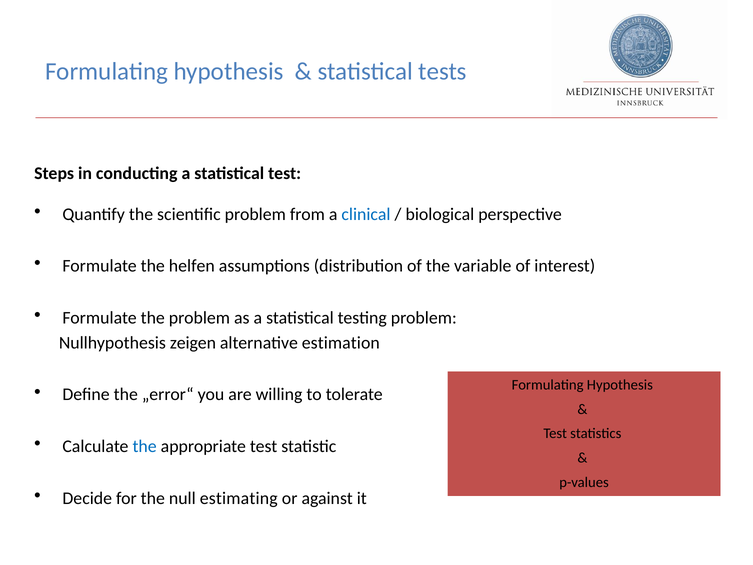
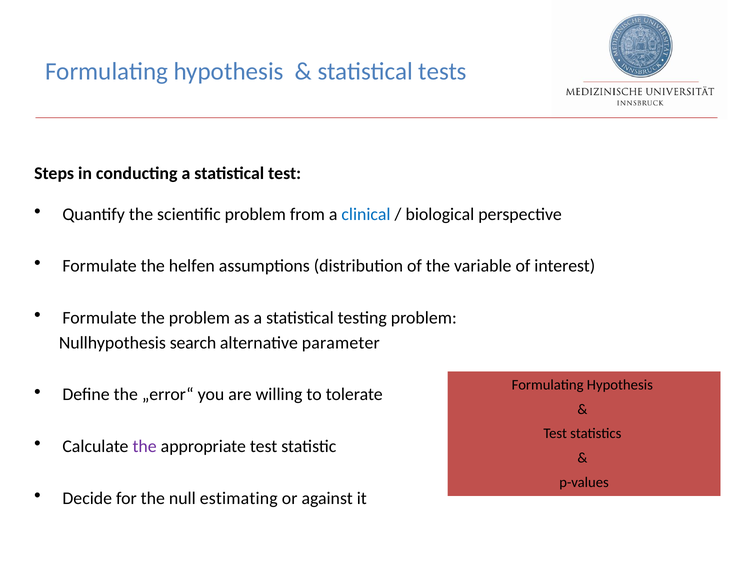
zeigen: zeigen -> search
estimation: estimation -> parameter
the at (145, 446) colour: blue -> purple
